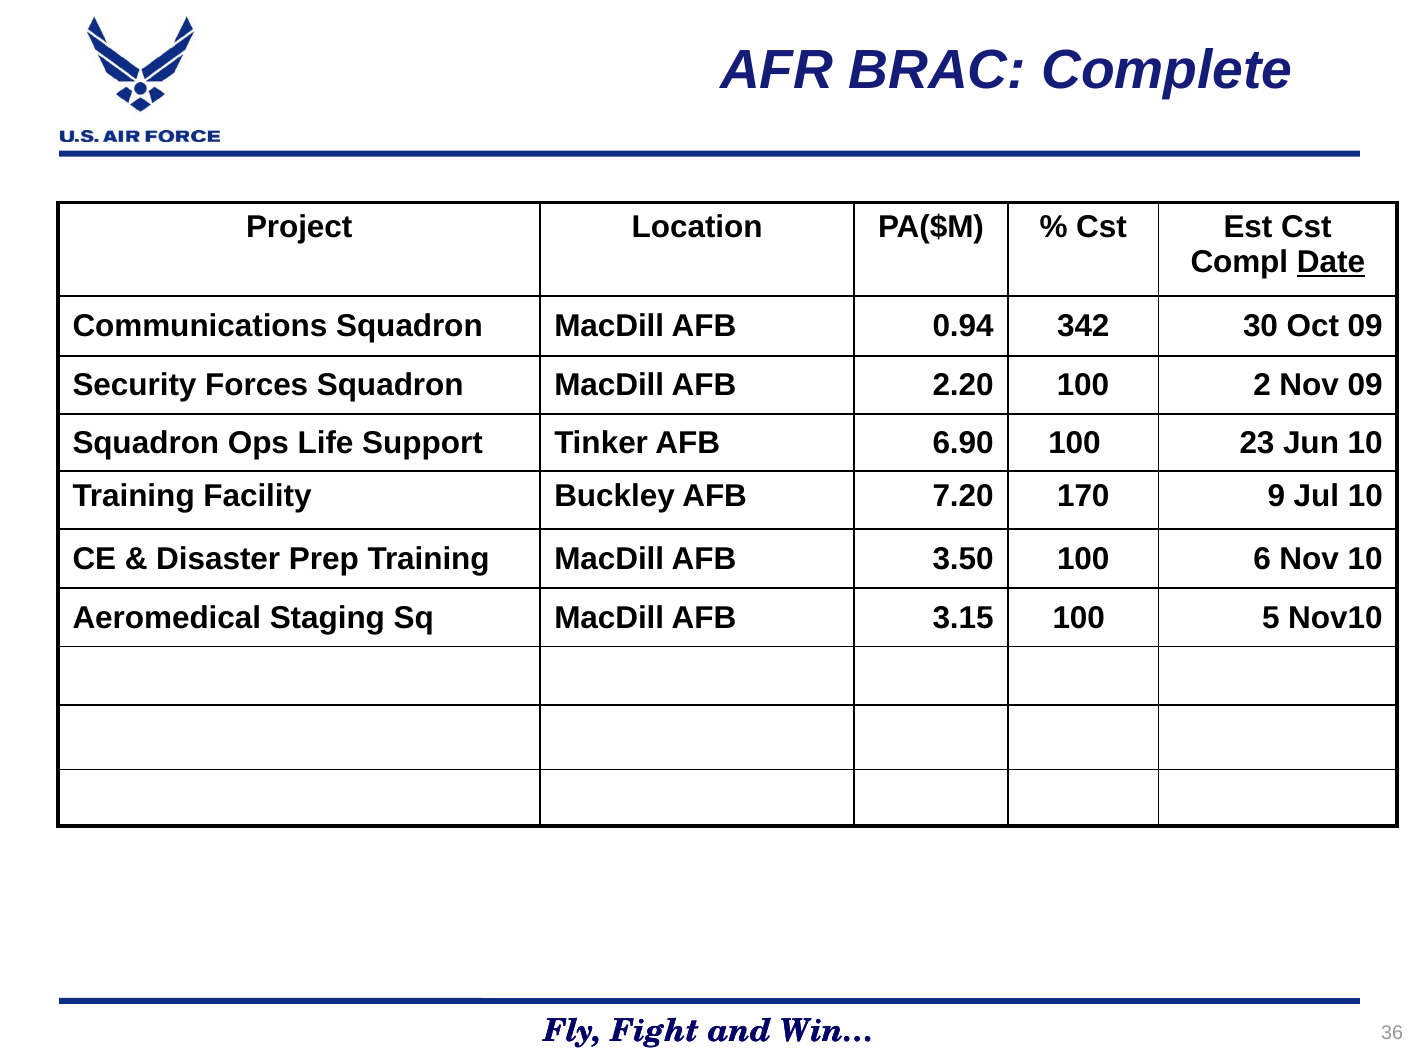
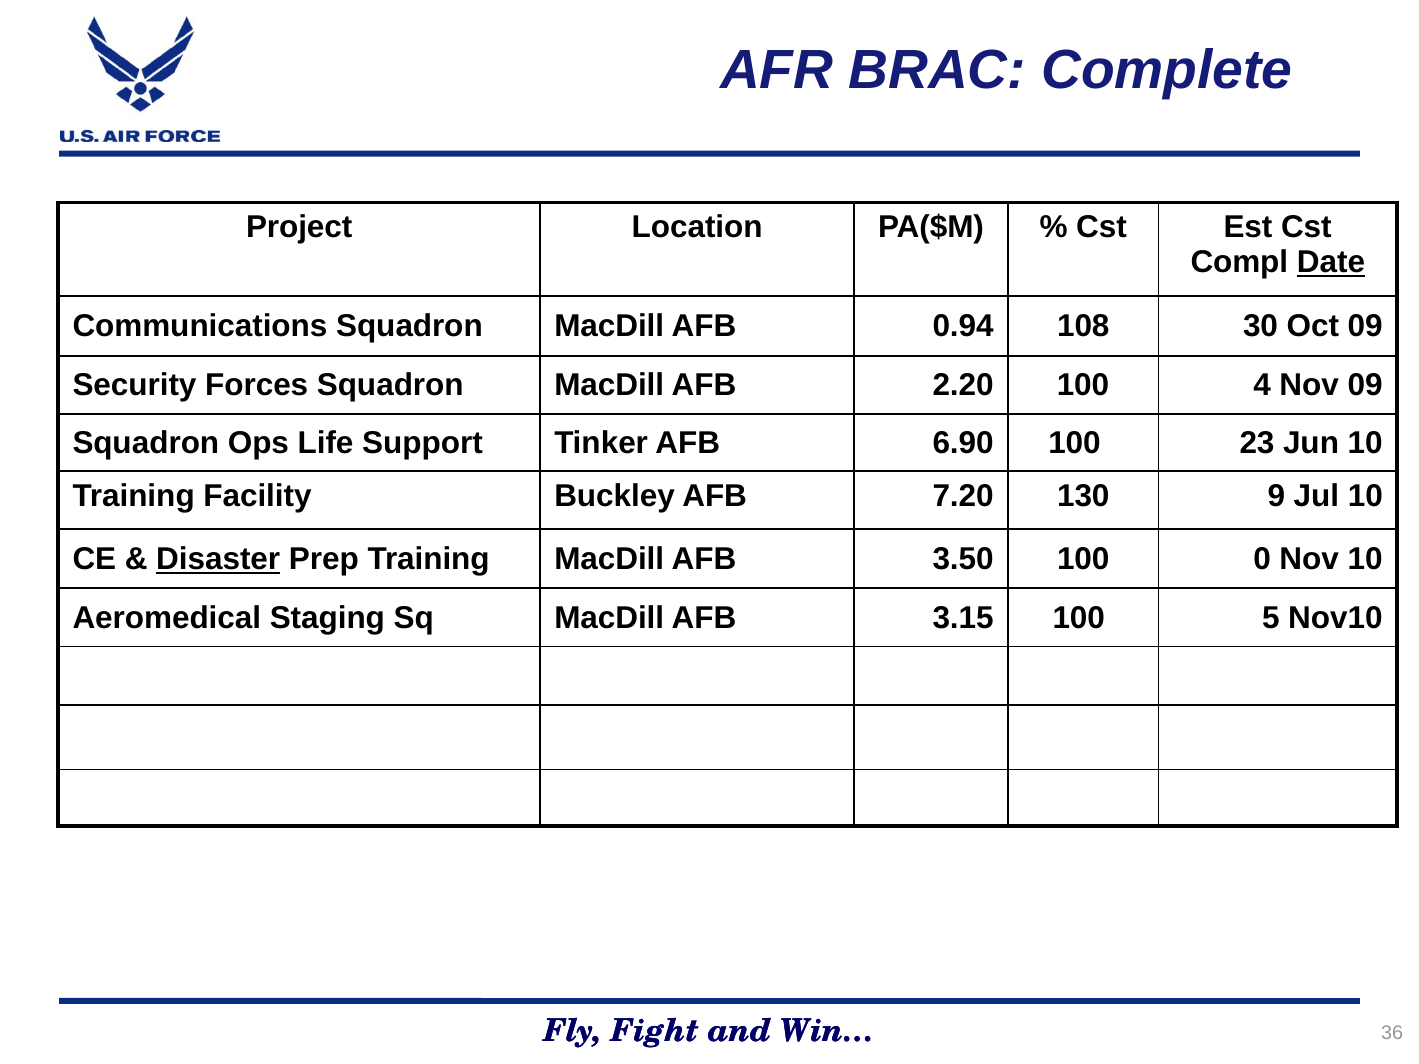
342: 342 -> 108
2: 2 -> 4
170: 170 -> 130
Disaster underline: none -> present
6: 6 -> 0
